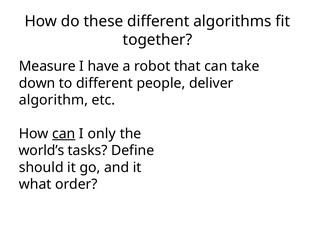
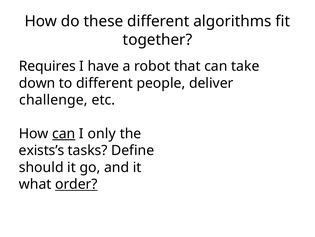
Measure: Measure -> Requires
algorithm: algorithm -> challenge
world’s: world’s -> exists’s
order underline: none -> present
